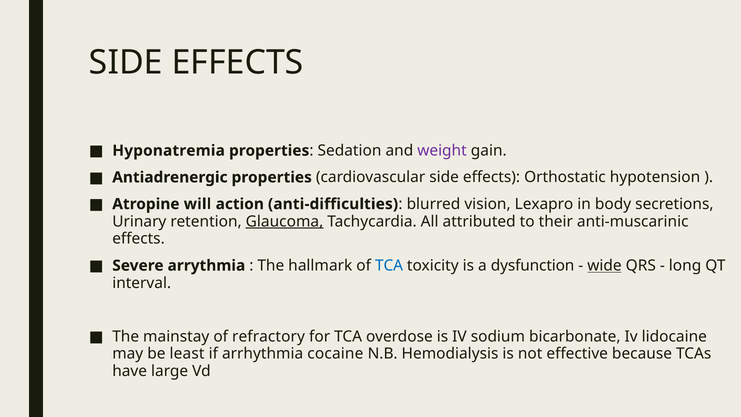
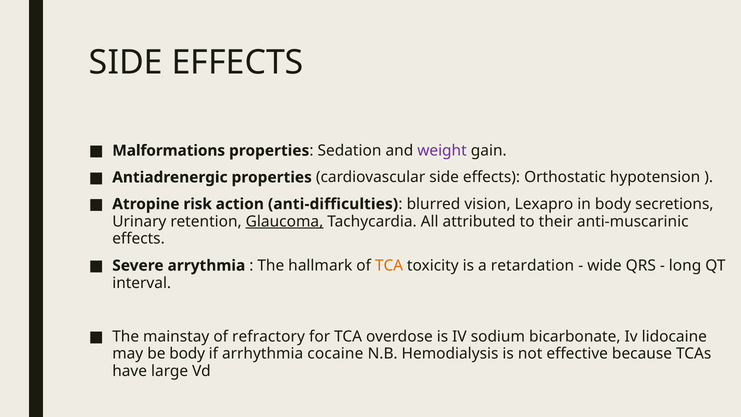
Hyponatremia: Hyponatremia -> Malformations
will: will -> risk
TCA at (389, 265) colour: blue -> orange
dysfunction: dysfunction -> retardation
wide underline: present -> none
be least: least -> body
